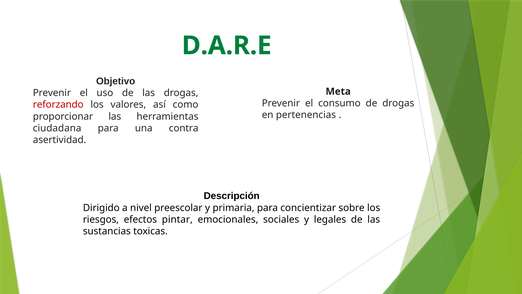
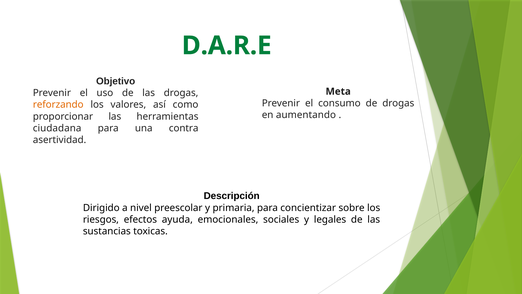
reforzando colour: red -> orange
pertenencias: pertenencias -> aumentando
pintar: pintar -> ayuda
